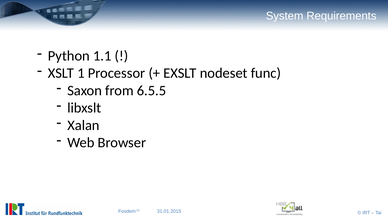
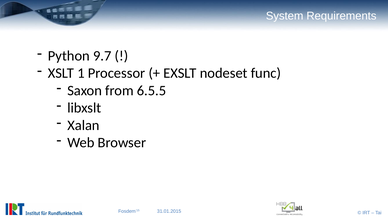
1.1: 1.1 -> 9.7
